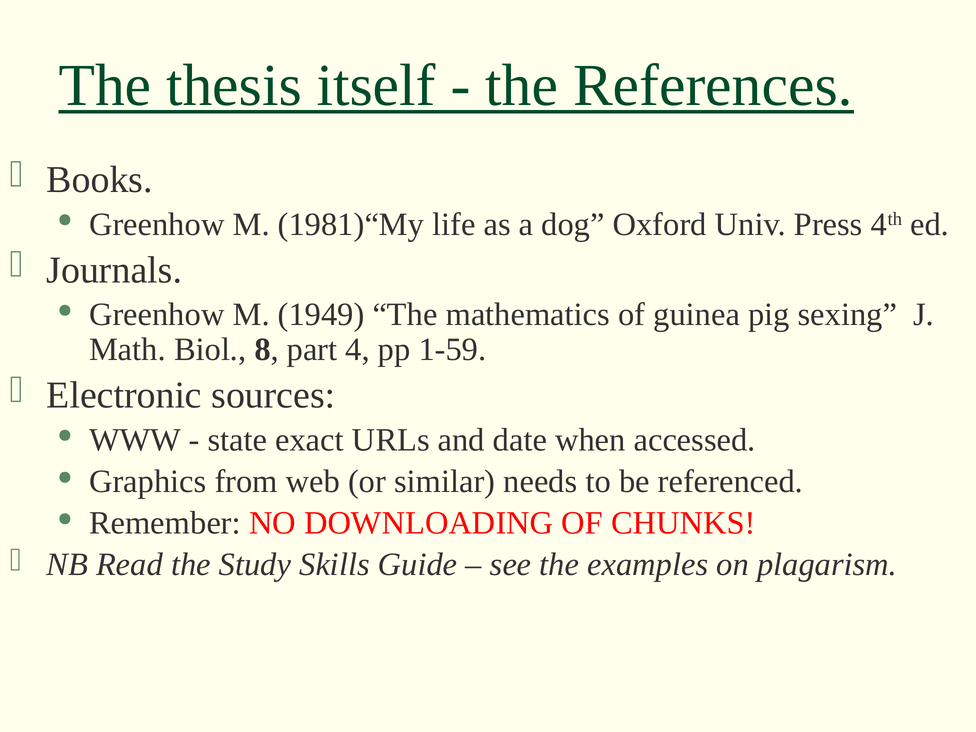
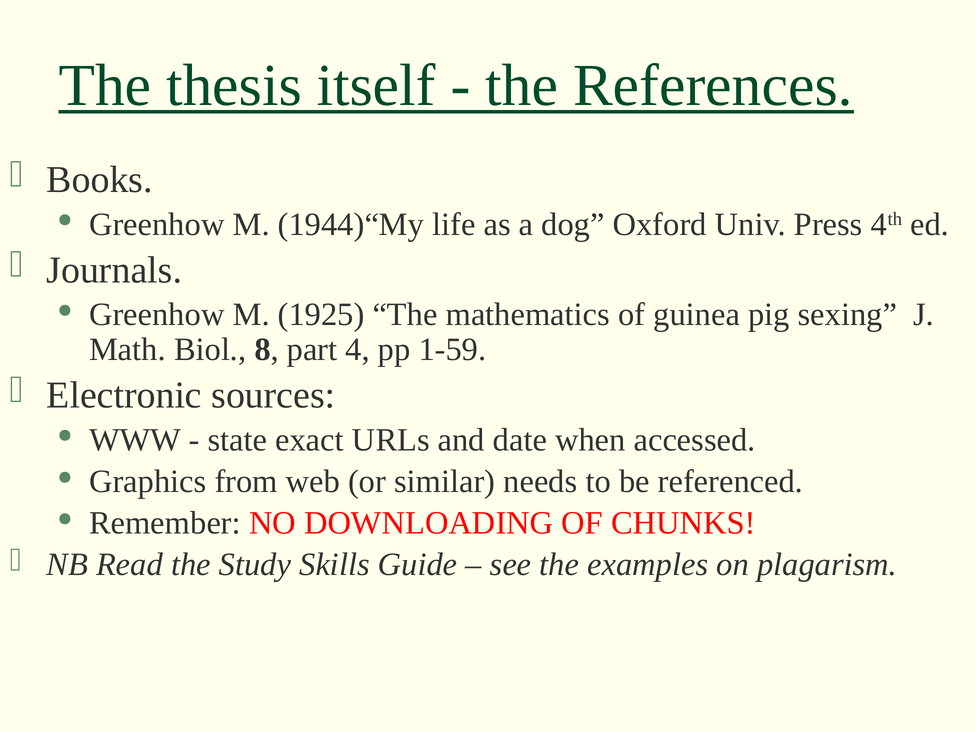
1981)“My: 1981)“My -> 1944)“My
1949: 1949 -> 1925
